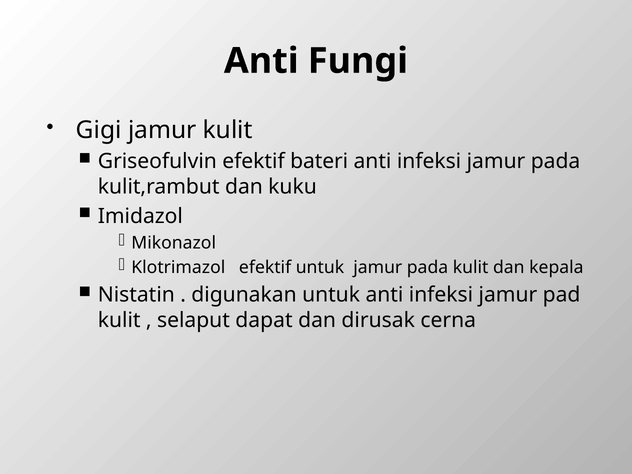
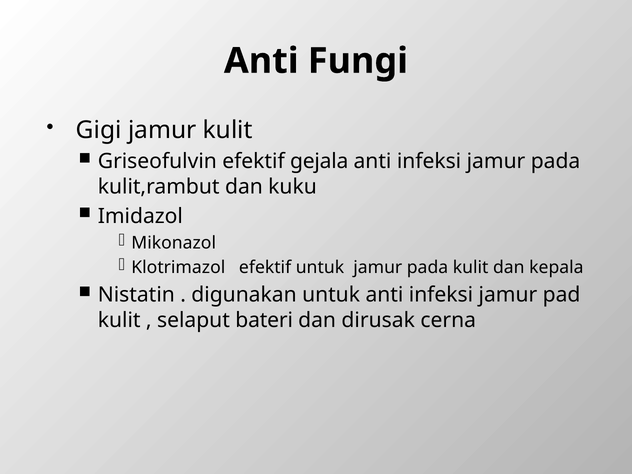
bateri: bateri -> gejala
dapat: dapat -> bateri
